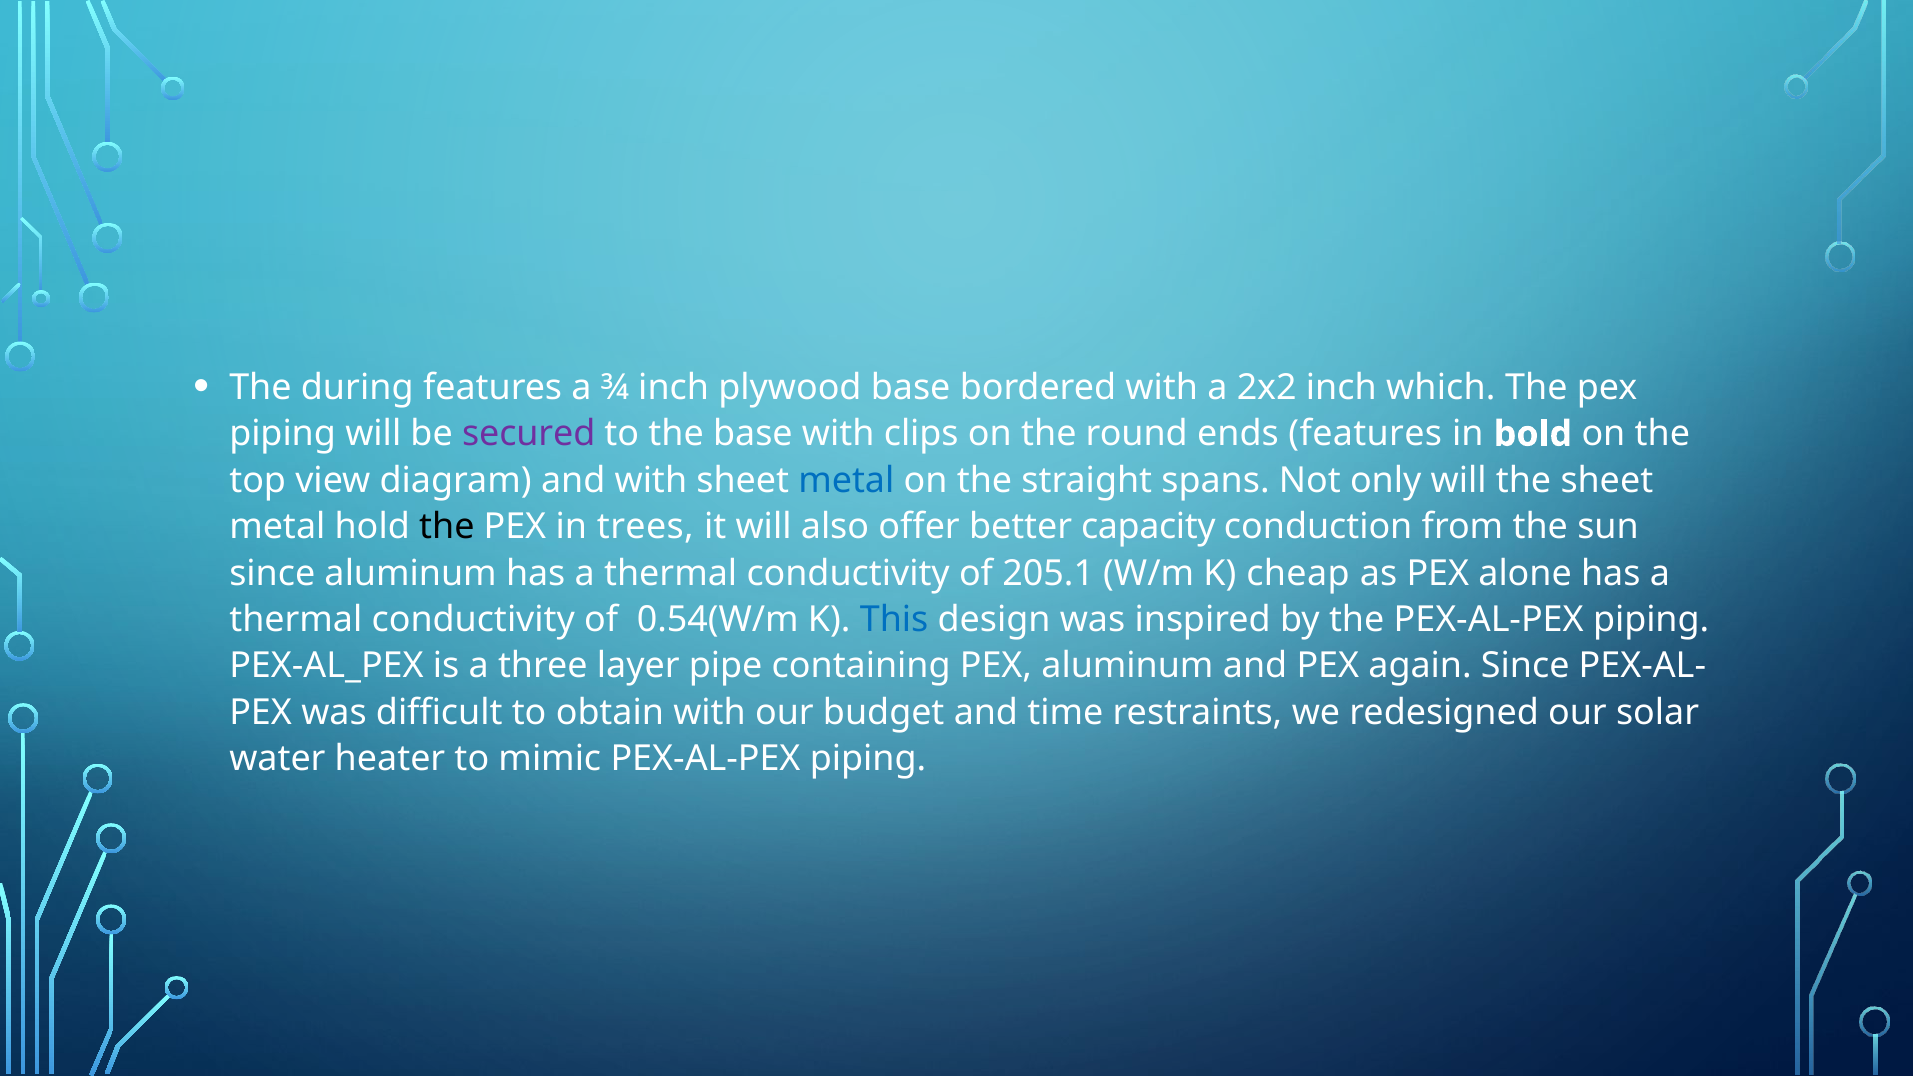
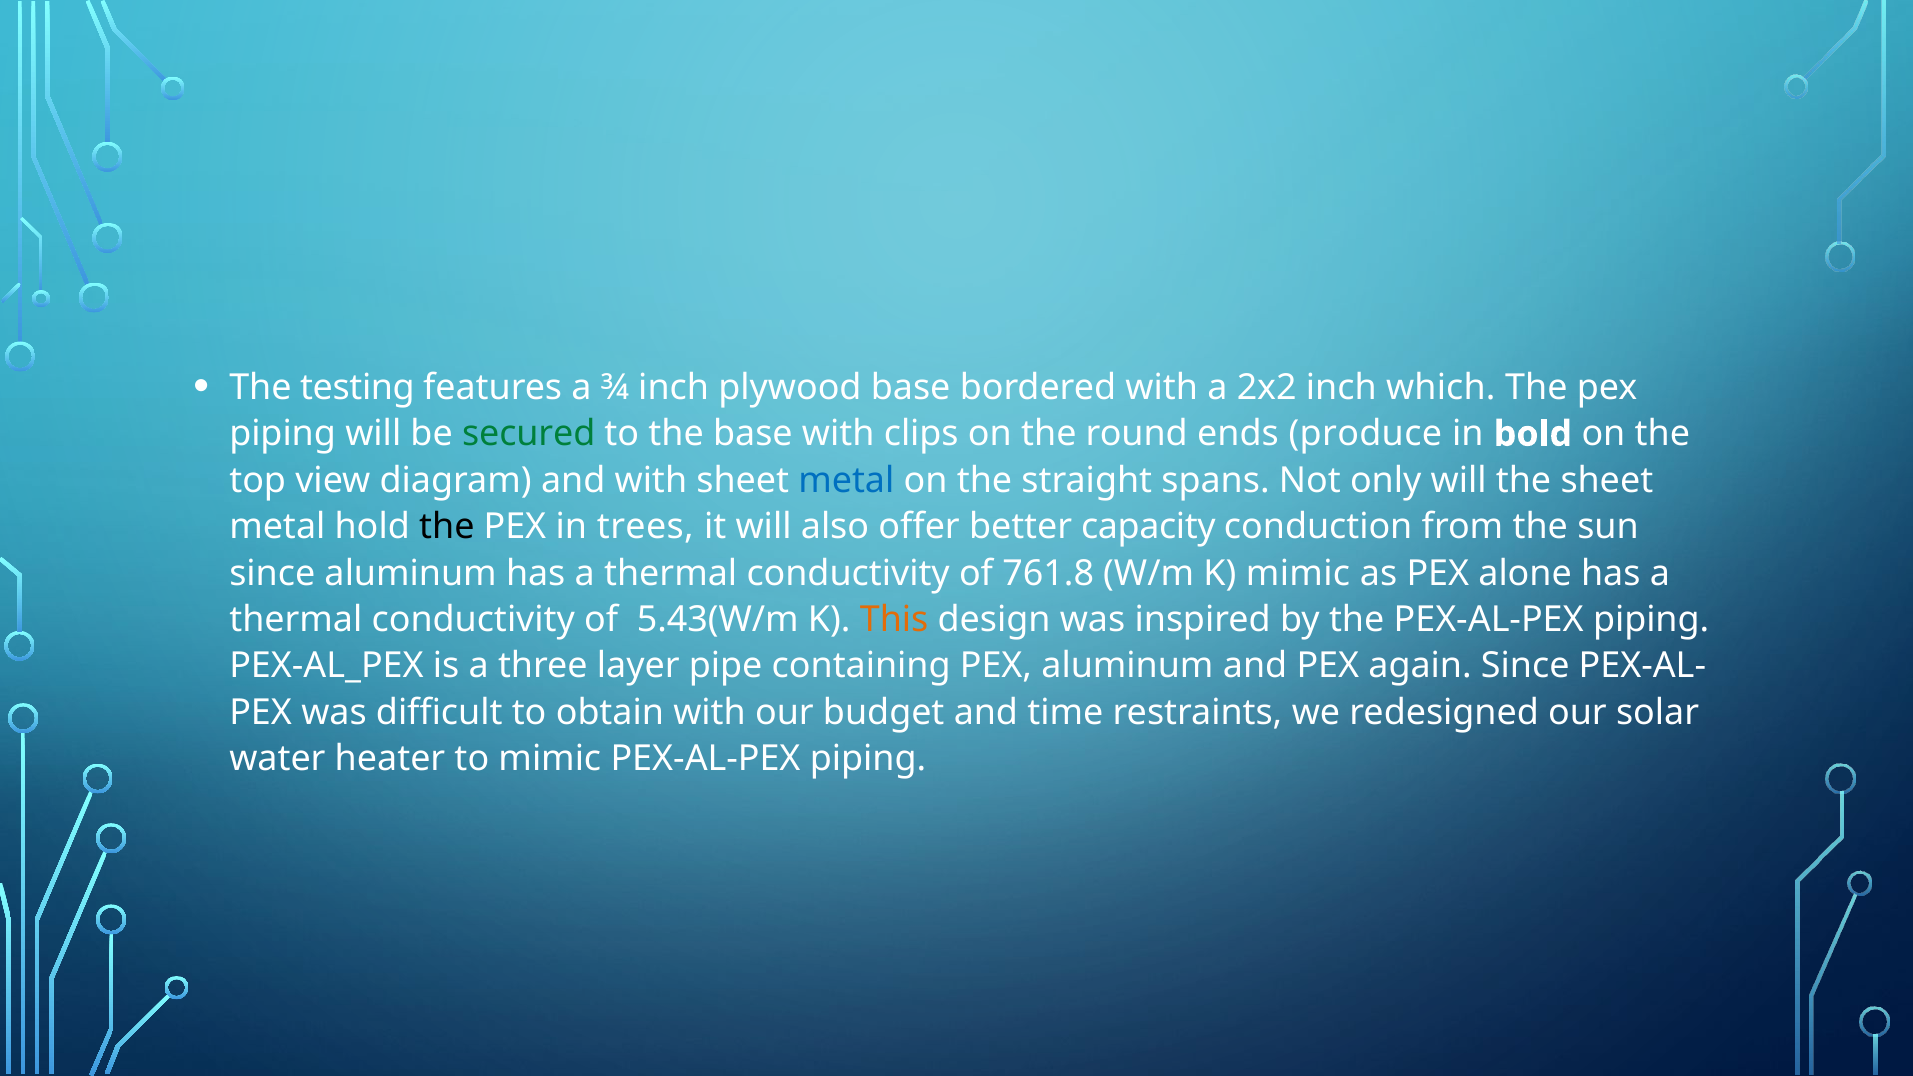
during: during -> testing
secured colour: purple -> green
ends features: features -> produce
205.1: 205.1 -> 761.8
K cheap: cheap -> mimic
0.54(W/m: 0.54(W/m -> 5.43(W/m
This colour: blue -> orange
